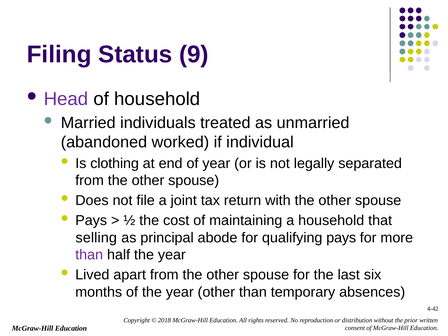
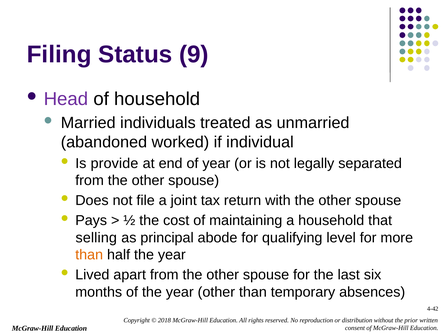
clothing: clothing -> provide
qualifying pays: pays -> level
than at (89, 255) colour: purple -> orange
